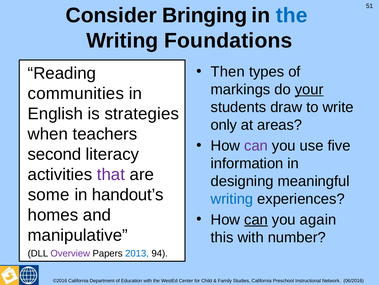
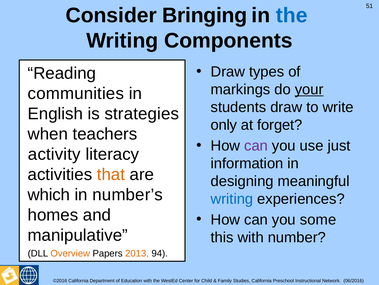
Foundations: Foundations -> Components
Then at (228, 72): Then -> Draw
areas: areas -> forget
five: five -> just
second: second -> activity
that colour: purple -> orange
some: some -> which
handout’s: handout’s -> number’s
can at (256, 219) underline: present -> none
again: again -> some
Overview colour: purple -> orange
2013 colour: blue -> orange
